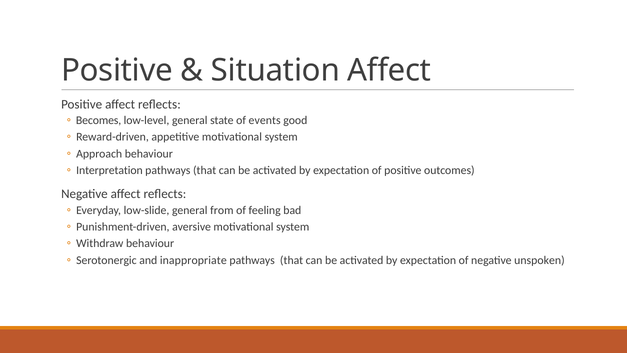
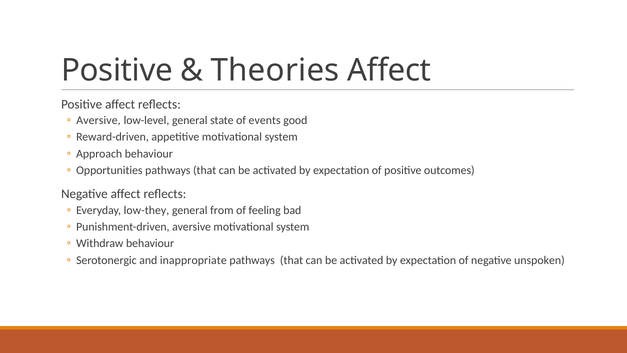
Situation: Situation -> Theories
Becomes at (99, 120): Becomes -> Aversive
Interpretation: Interpretation -> Opportunities
low-slide: low-slide -> low-they
